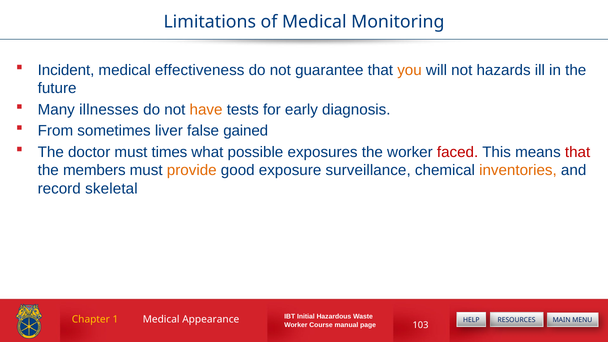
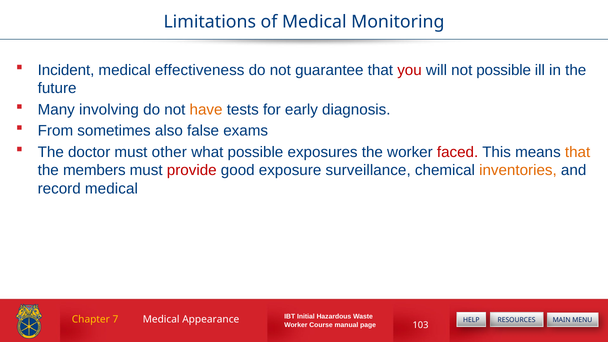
you colour: orange -> red
not hazards: hazards -> possible
illnesses: illnesses -> involving
liver: liver -> also
gained: gained -> exams
times: times -> other
that at (578, 152) colour: red -> orange
provide colour: orange -> red
record skeletal: skeletal -> medical
1: 1 -> 7
